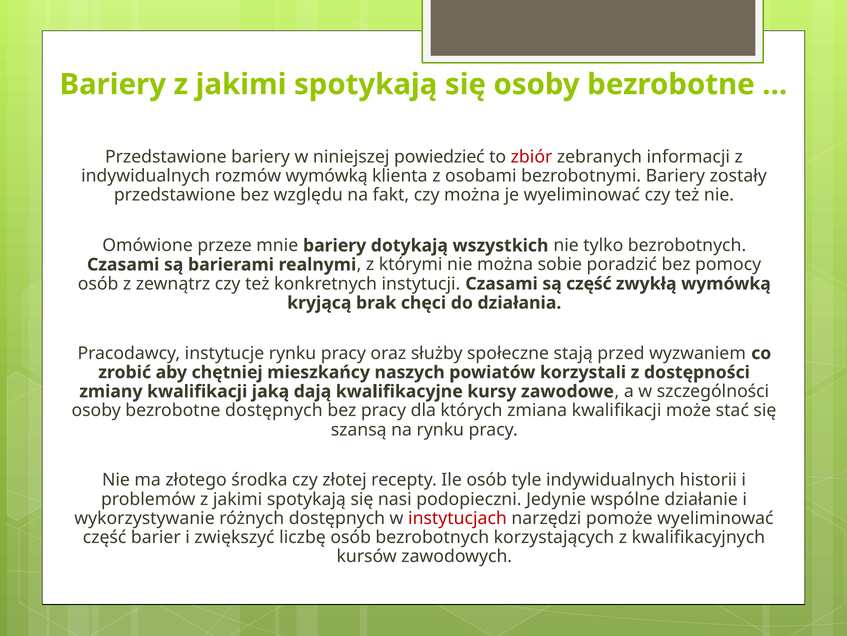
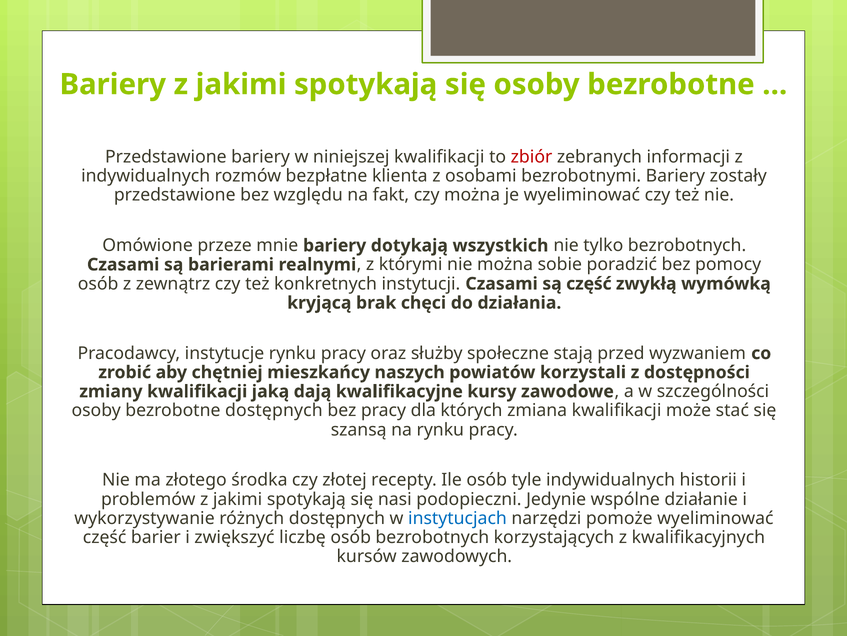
niniejszej powiedzieć: powiedzieć -> kwalifikacji
rozmów wymówką: wymówką -> bezpłatne
instytucjach colour: red -> blue
